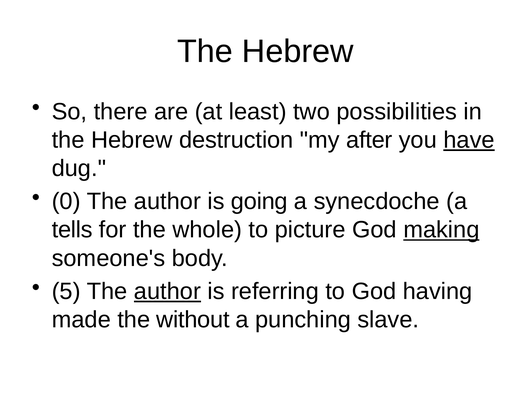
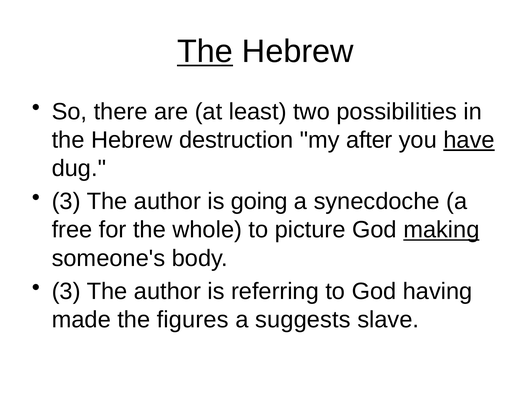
The at (205, 51) underline: none -> present
0 at (66, 201): 0 -> 3
tells: tells -> free
5 at (66, 291): 5 -> 3
author at (167, 291) underline: present -> none
without: without -> figures
punching: punching -> suggests
